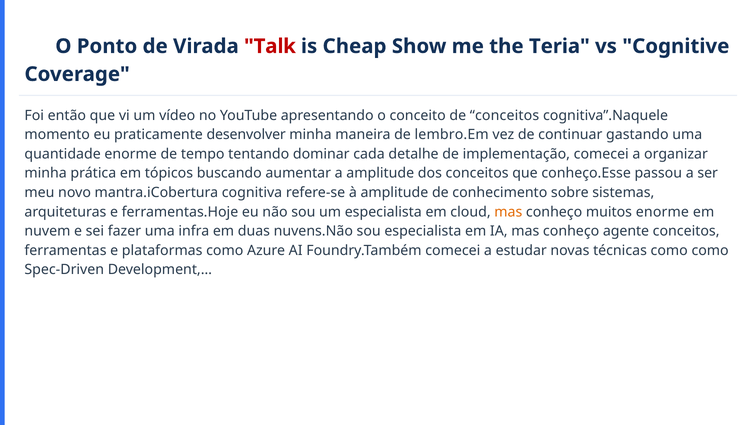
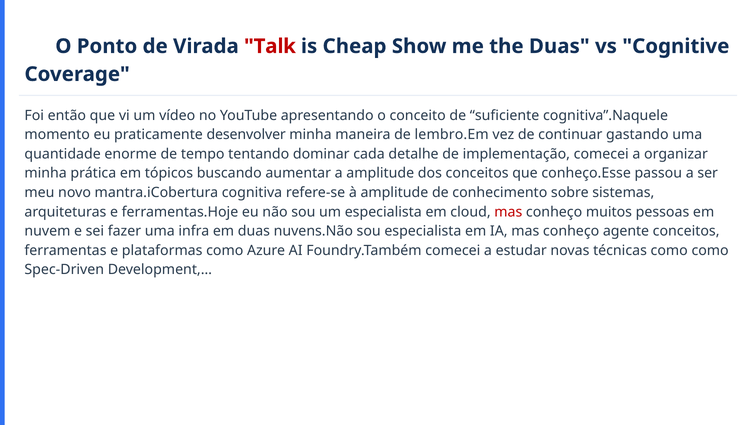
the Teria: Teria -> Duas
de conceitos: conceitos -> suficiente
mas at (508, 212) colour: orange -> red
muitos enorme: enorme -> pessoas
